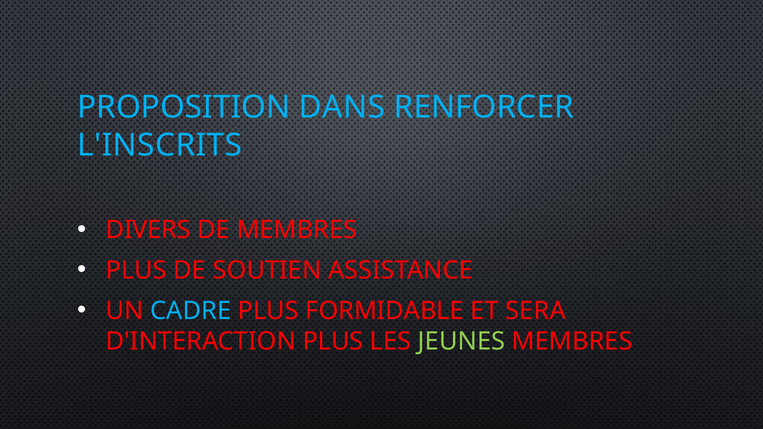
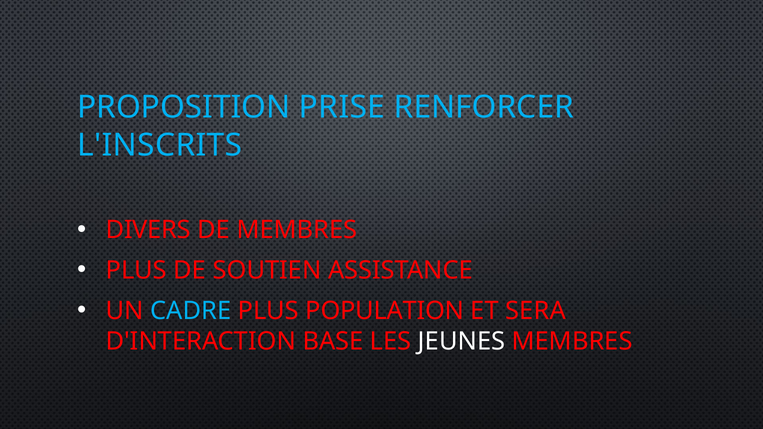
DANS: DANS -> PRISE
FORMIDABLE: FORMIDABLE -> POPULATION
D'INTERACTION PLUS: PLUS -> BASE
JEUNES colour: light green -> white
